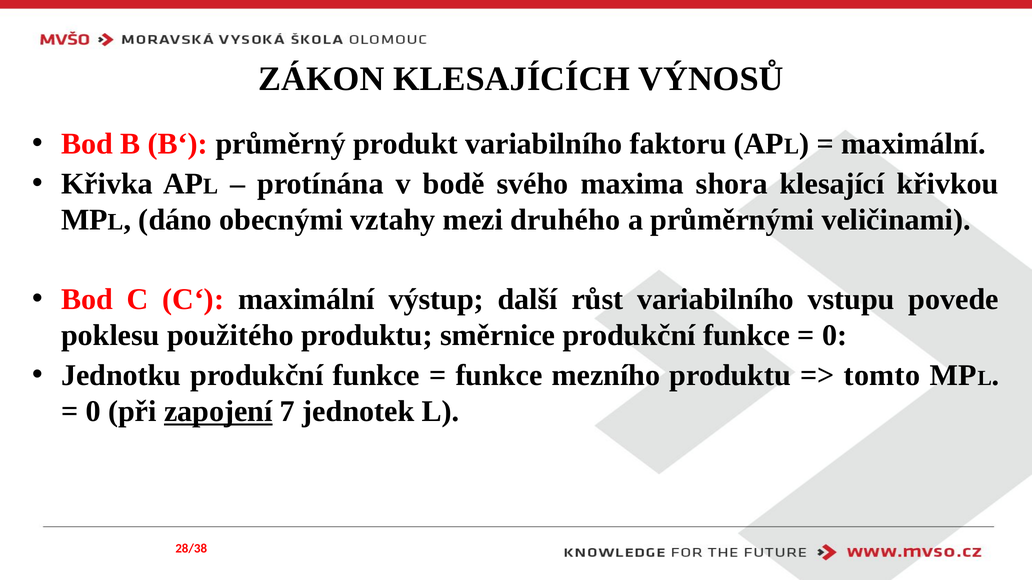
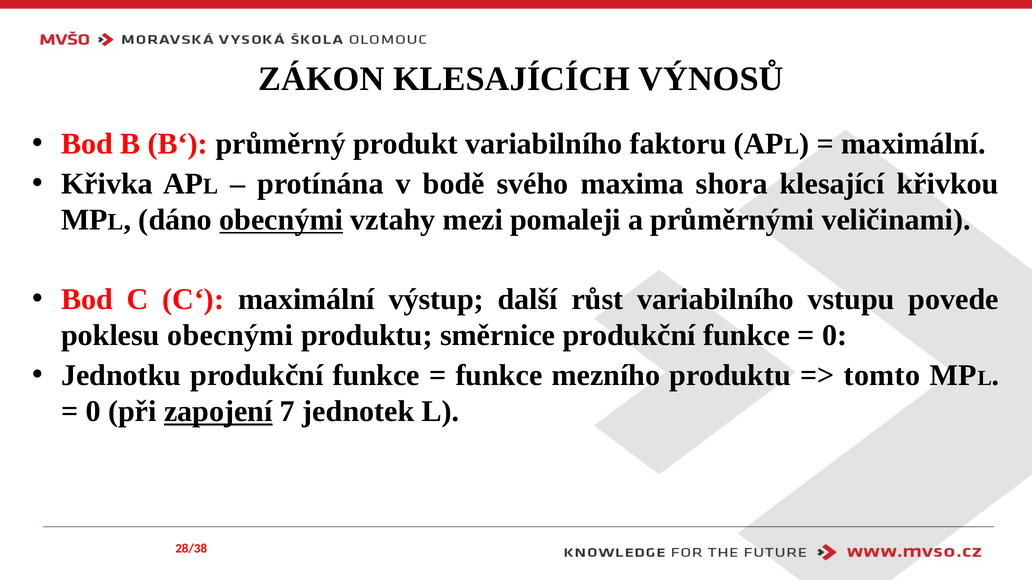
obecnými at (281, 220) underline: none -> present
druhého: druhého -> pomaleji
poklesu použitého: použitého -> obecnými
